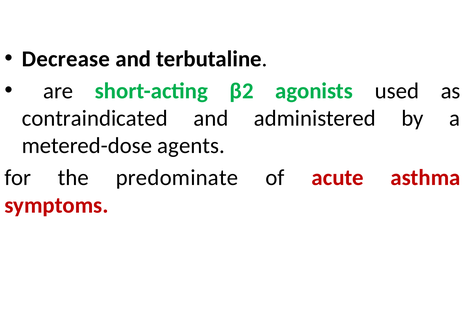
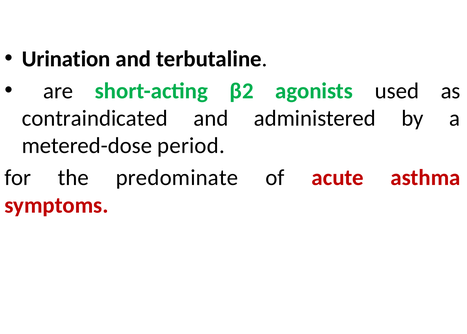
Decrease: Decrease -> Urination
agents: agents -> period
